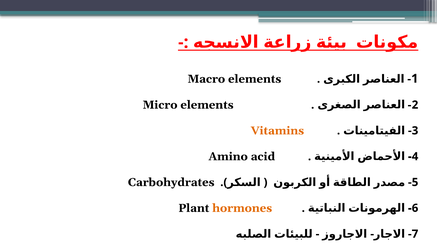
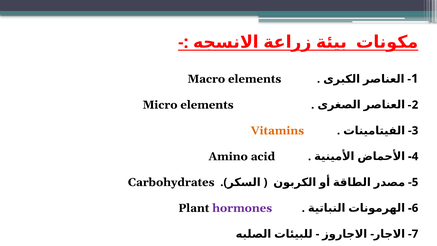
hormones colour: orange -> purple
